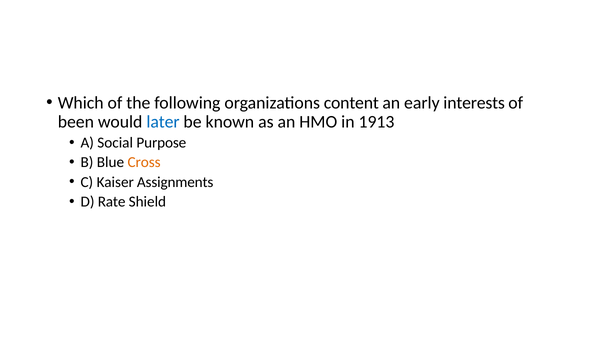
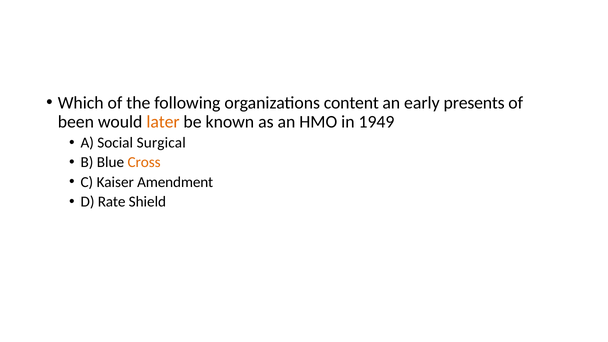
interests: interests -> presents
later colour: blue -> orange
1913: 1913 -> 1949
Purpose: Purpose -> Surgical
Assignments: Assignments -> Amendment
